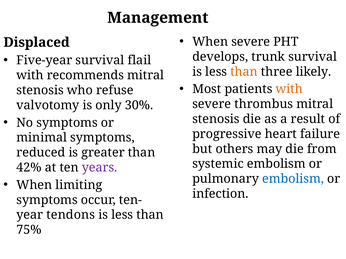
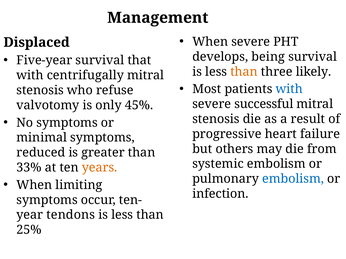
trunk: trunk -> being
flail: flail -> that
recommends: recommends -> centrifugally
with at (289, 89) colour: orange -> blue
thrombus: thrombus -> successful
30%: 30% -> 45%
42%: 42% -> 33%
years colour: purple -> orange
75%: 75% -> 25%
